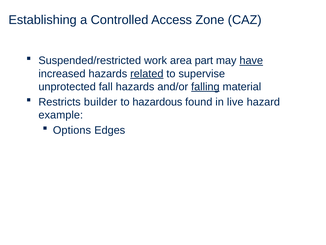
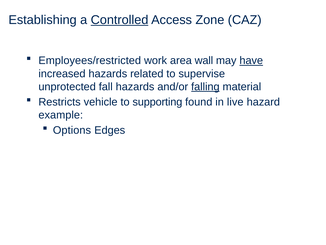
Controlled underline: none -> present
Suspended/restricted: Suspended/restricted -> Employees/restricted
part: part -> wall
related underline: present -> none
builder: builder -> vehicle
hazardous: hazardous -> supporting
